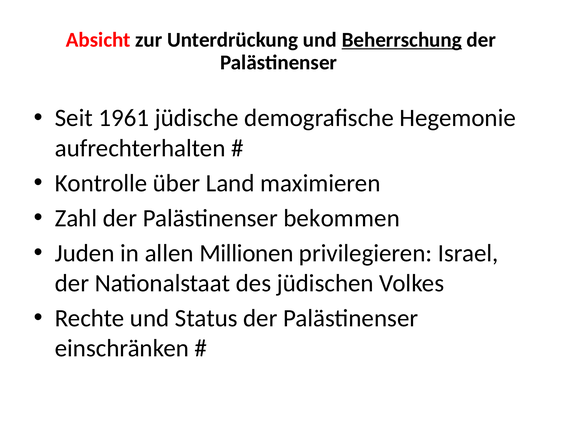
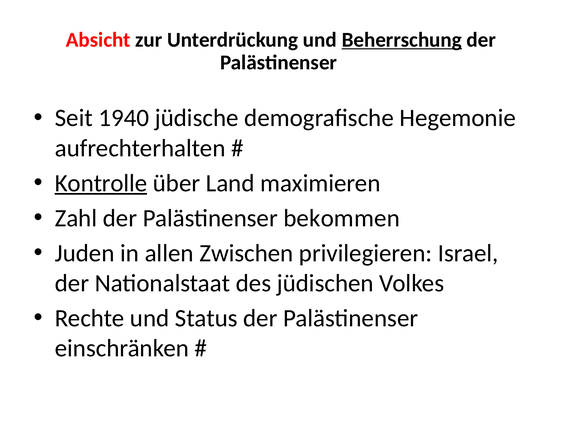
1961: 1961 -> 1940
Kontrolle underline: none -> present
Millionen: Millionen -> Zwischen
